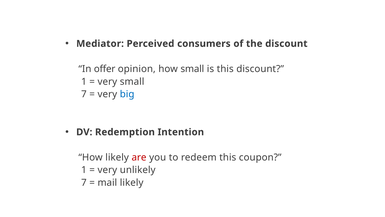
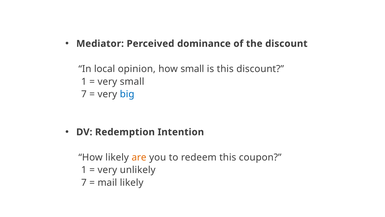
consumers: consumers -> dominance
offer: offer -> local
are colour: red -> orange
